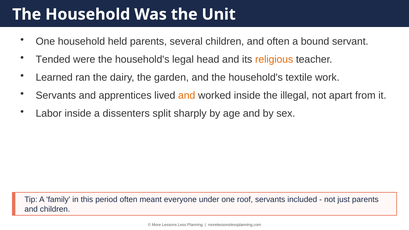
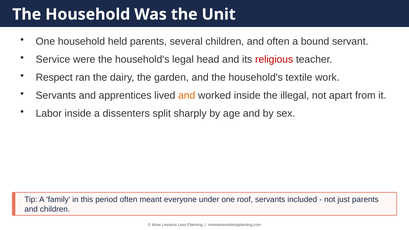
Tended: Tended -> Service
religious colour: orange -> red
Learned: Learned -> Respect
